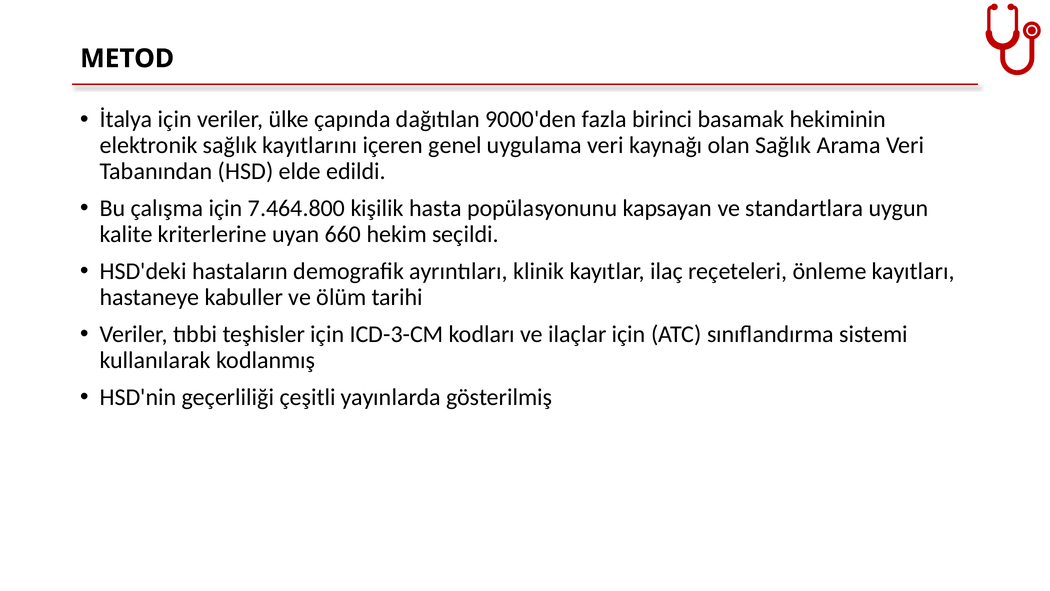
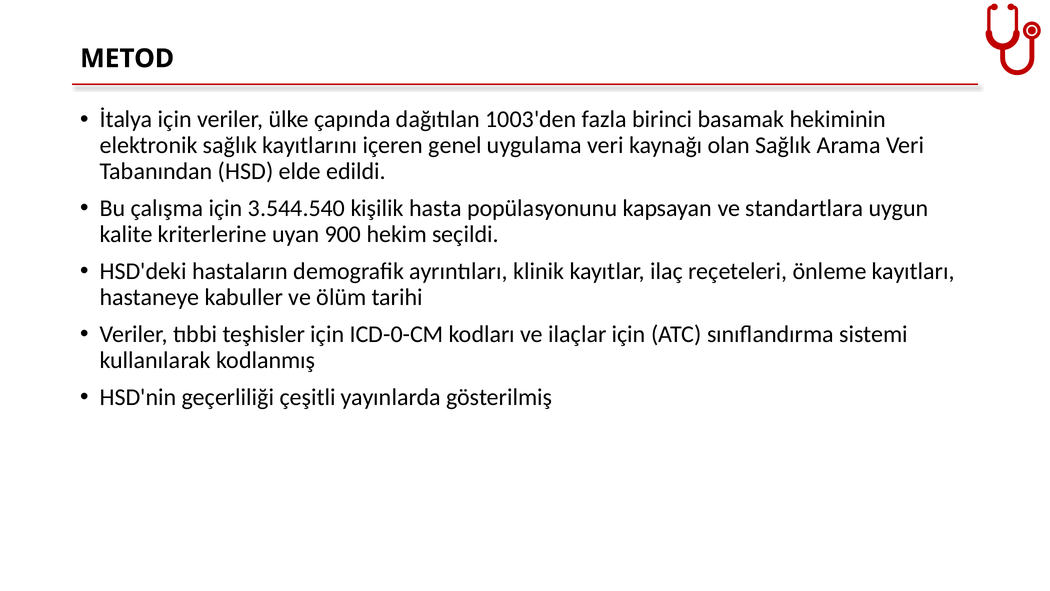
9000'den: 9000'den -> 1003'den
7.464.800: 7.464.800 -> 3.544.540
660: 660 -> 900
ICD-3-CM: ICD-3-CM -> ICD-0-CM
